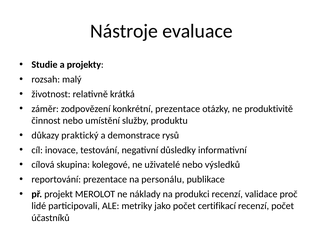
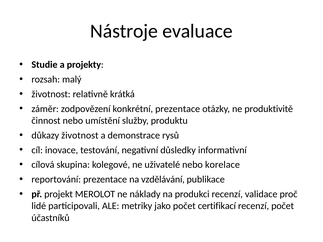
důkazy praktický: praktický -> životnost
výsledků: výsledků -> korelace
personálu: personálu -> vzdělávání
